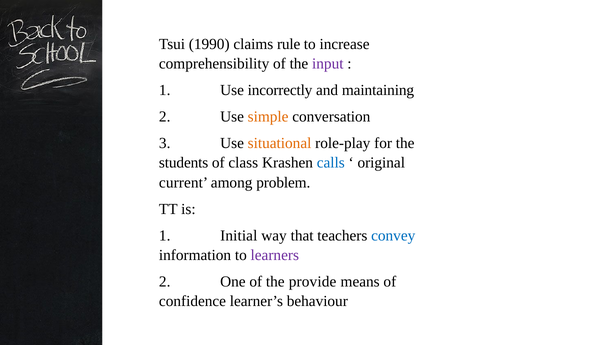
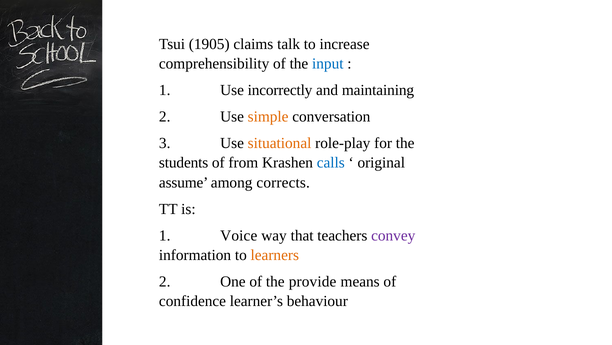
1990: 1990 -> 1905
rule: rule -> talk
input colour: purple -> blue
class: class -> from
current: current -> assume
problem: problem -> corrects
Initial: Initial -> Voice
convey colour: blue -> purple
learners colour: purple -> orange
